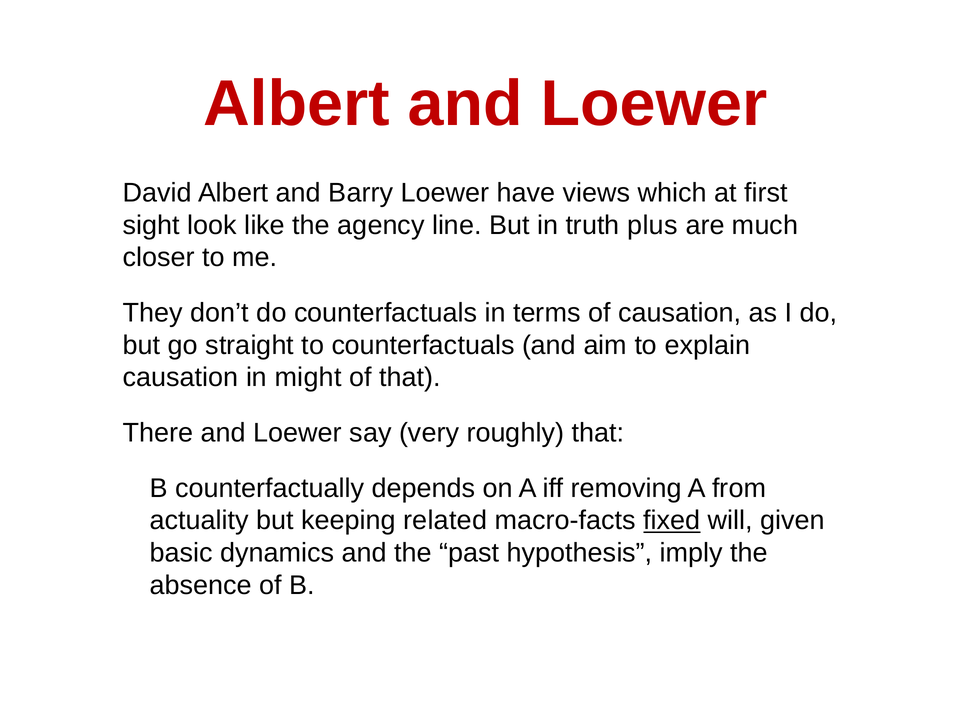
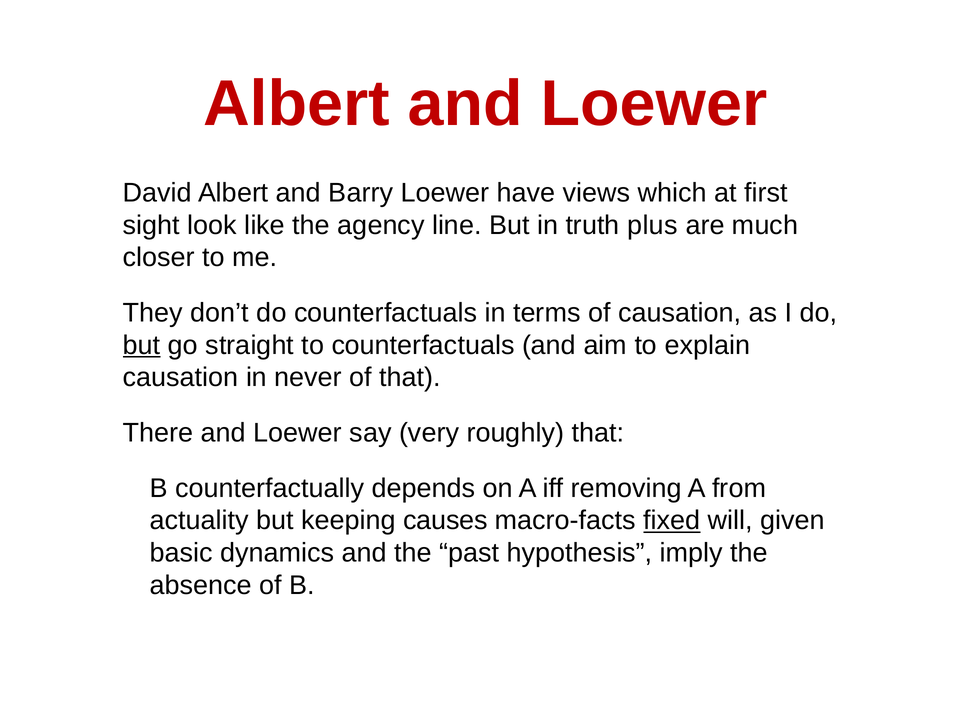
but at (142, 345) underline: none -> present
might: might -> never
related: related -> causes
